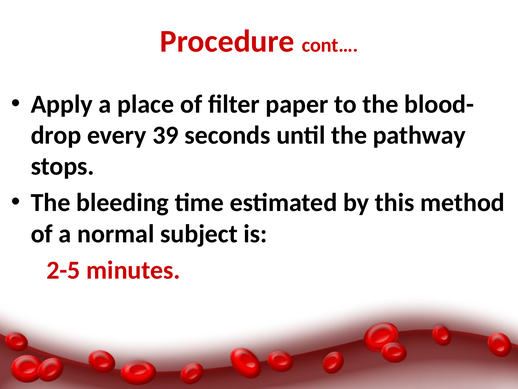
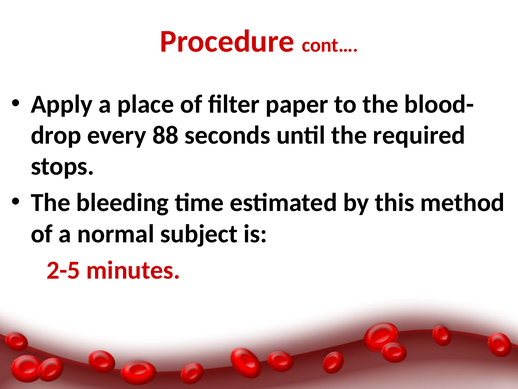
39: 39 -> 88
pathway: pathway -> required
